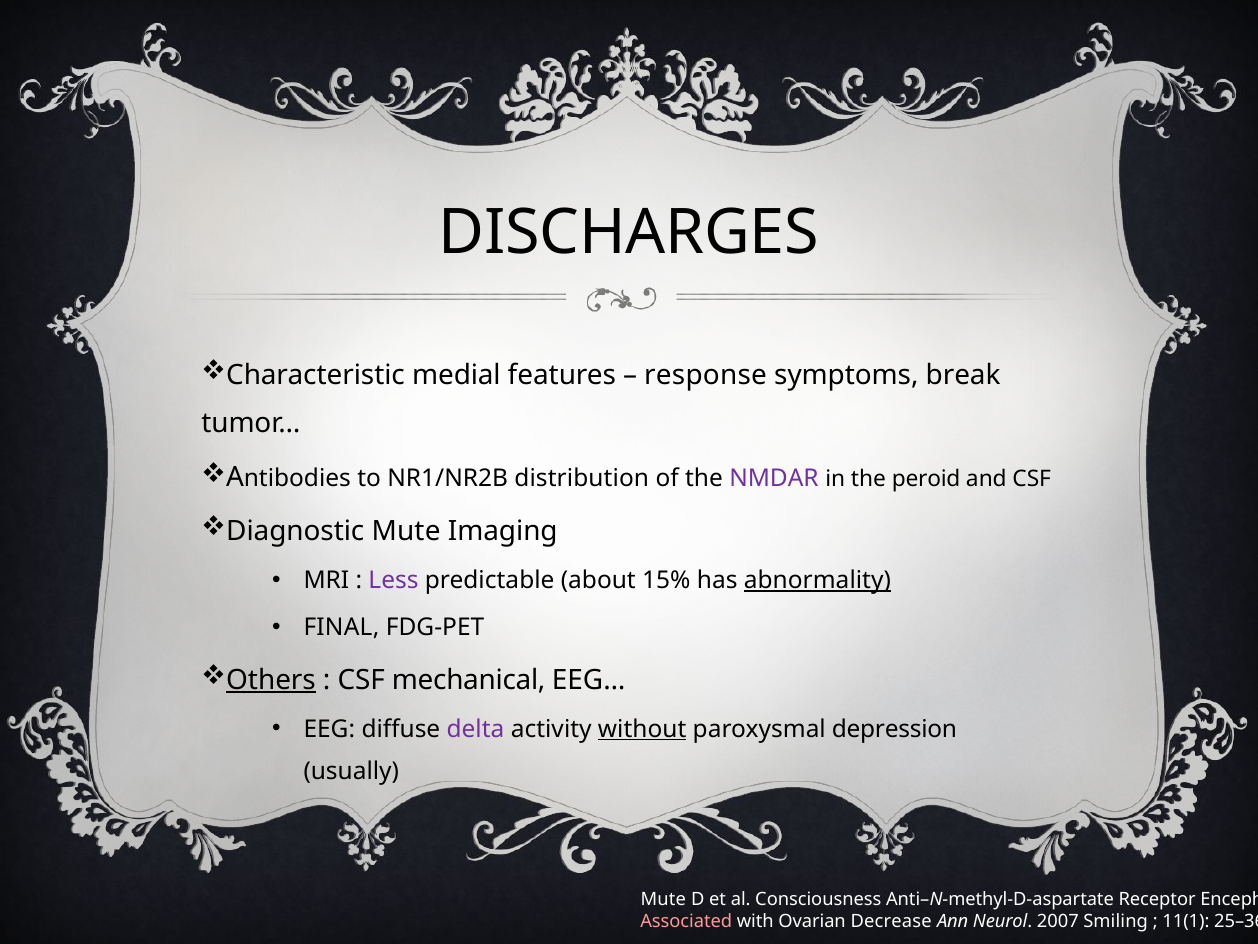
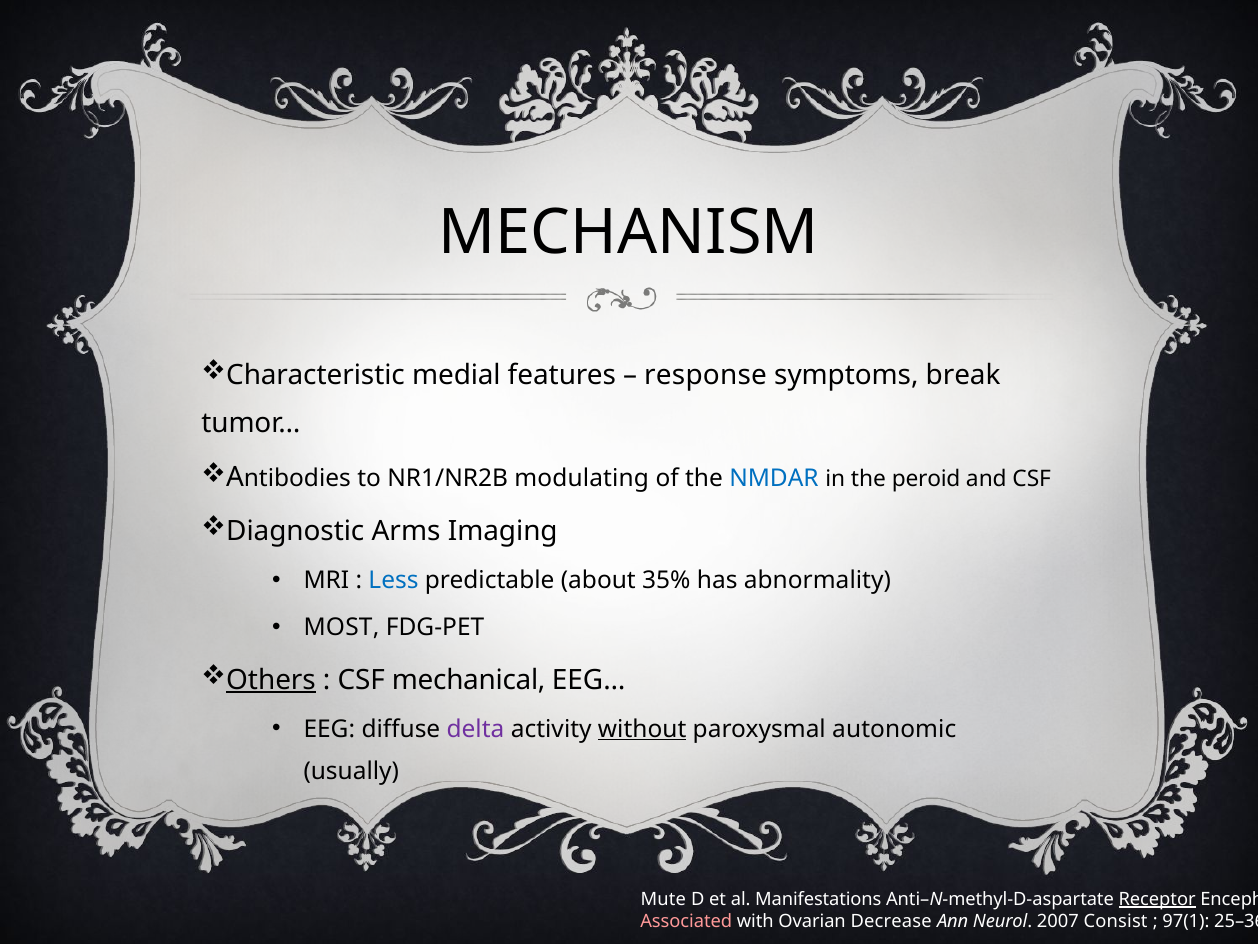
DISCHARGES: DISCHARGES -> MECHANISM
distribution: distribution -> modulating
NMDAR colour: purple -> blue
Diagnostic Mute: Mute -> Arms
Less colour: purple -> blue
15%: 15% -> 35%
abnormality underline: present -> none
FINAL: FINAL -> MOST
depression: depression -> autonomic
Consciousness: Consciousness -> Manifestations
Receptor underline: none -> present
Smiling: Smiling -> Consist
11(1: 11(1 -> 97(1
